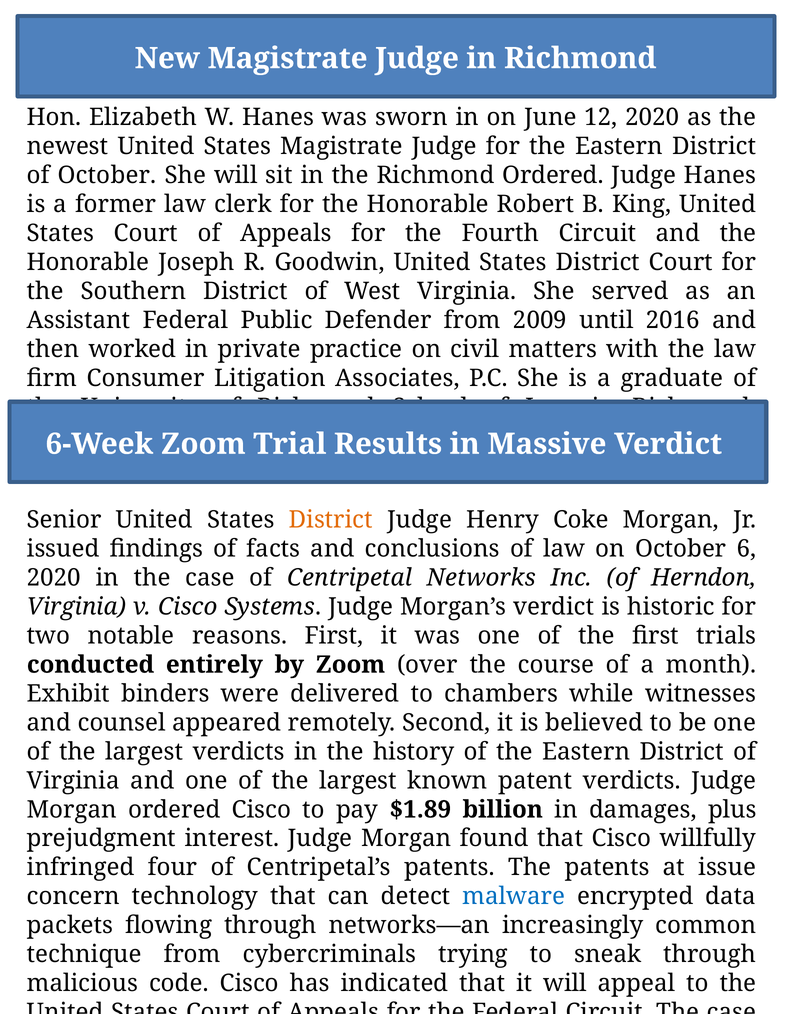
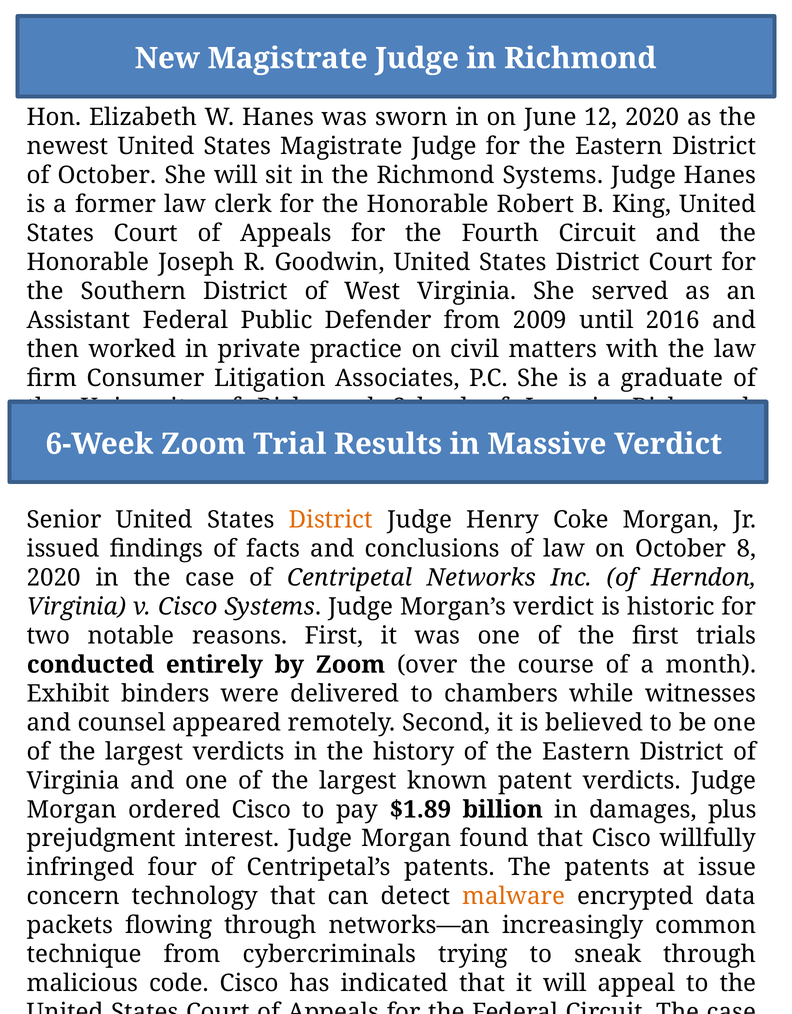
Richmond Ordered: Ordered -> Systems
6: 6 -> 8
malware colour: blue -> orange
